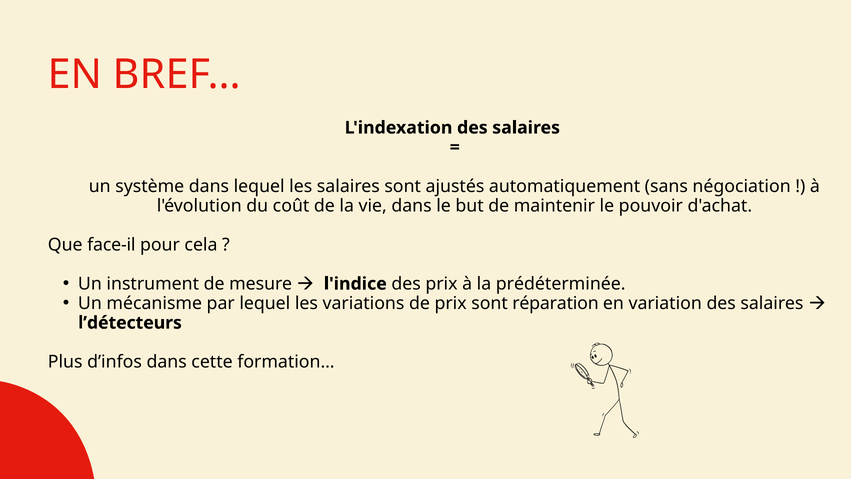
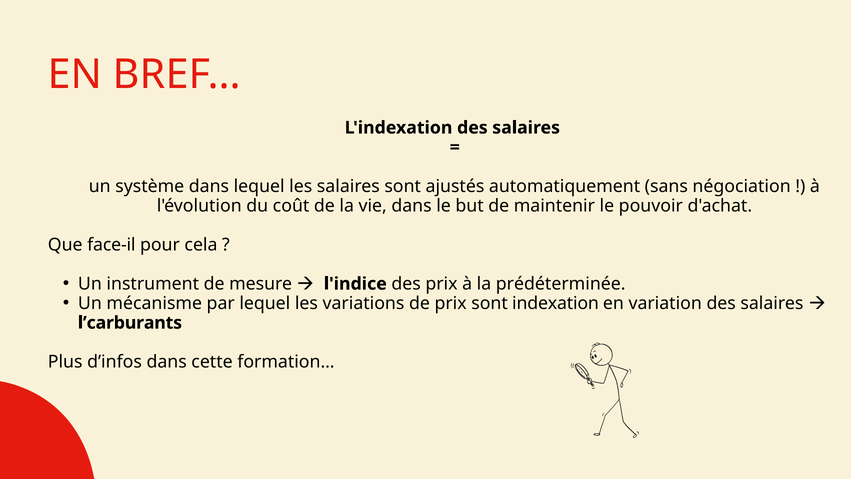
réparation: réparation -> indexation
l’détecteurs: l’détecteurs -> l’carburants
